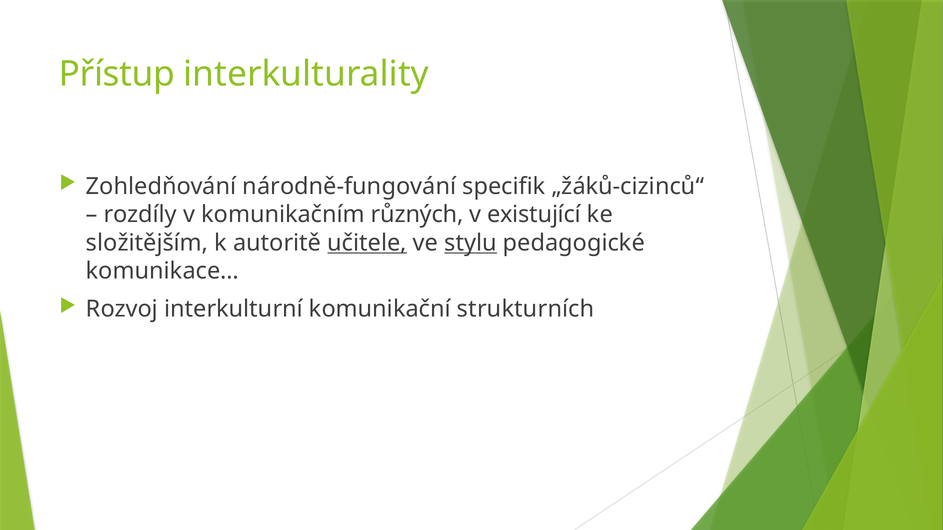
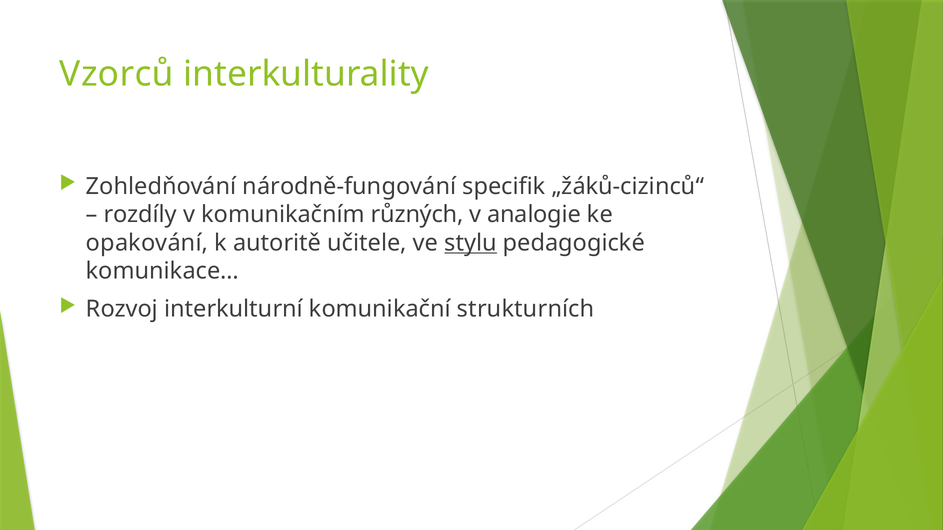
Přístup: Přístup -> Vzorců
existující: existující -> analogie
složitějším: složitějším -> opakování
učitele underline: present -> none
